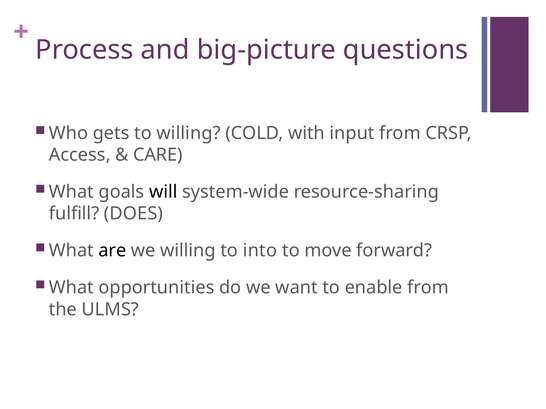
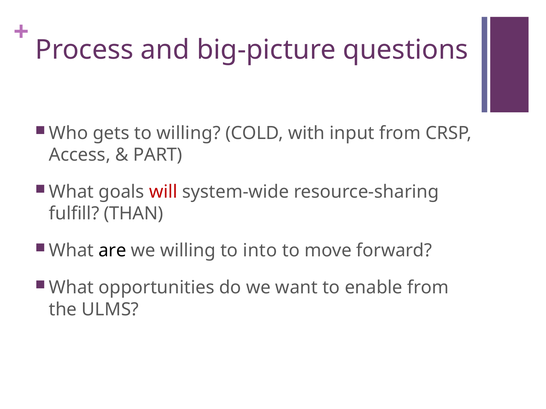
CARE: CARE -> PART
will colour: black -> red
DOES: DOES -> THAN
